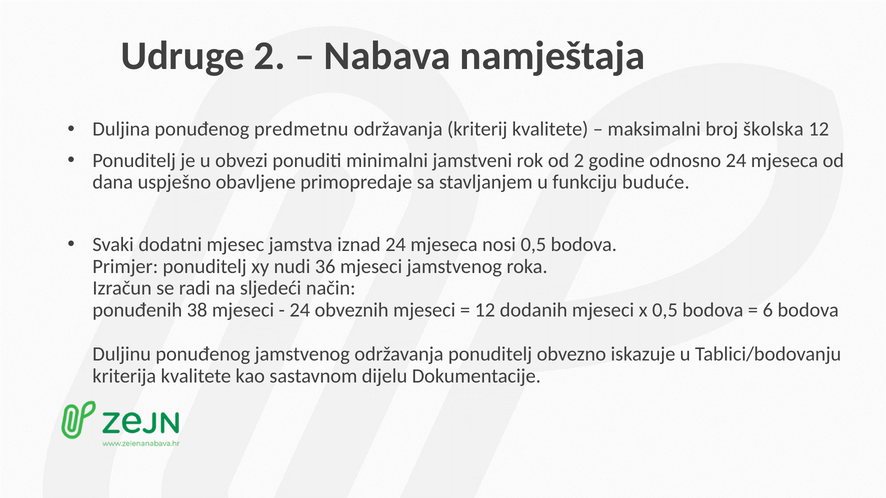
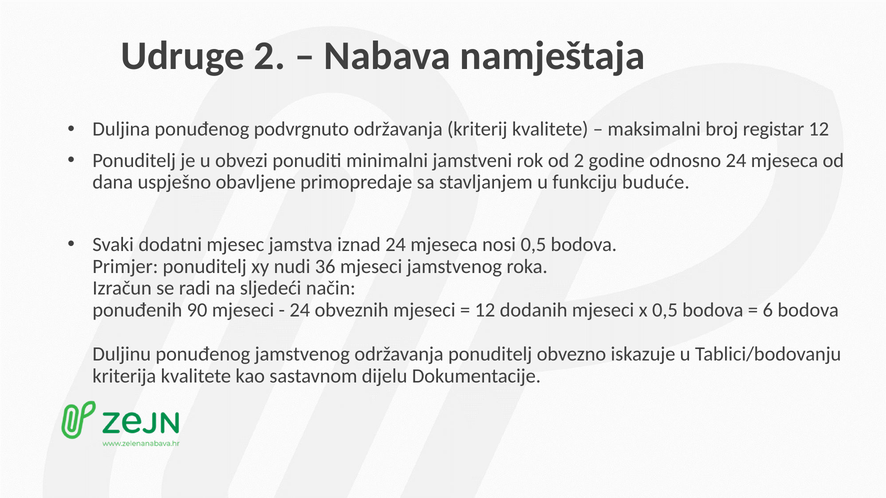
predmetnu: predmetnu -> podvrgnuto
školska: školska -> registar
38: 38 -> 90
